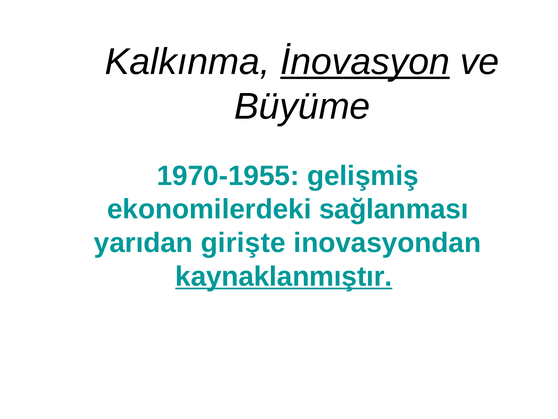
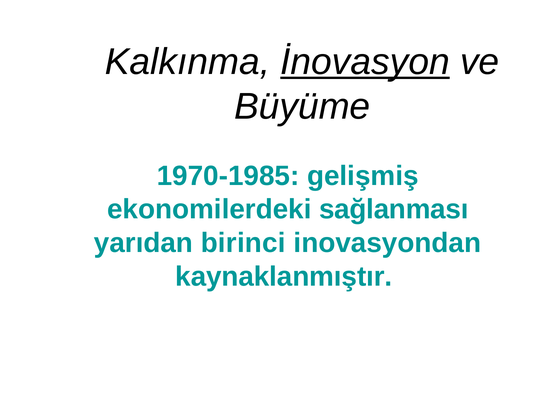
1970-1955: 1970-1955 -> 1970-1985
girişte: girişte -> birinci
kaynaklanmıştır underline: present -> none
